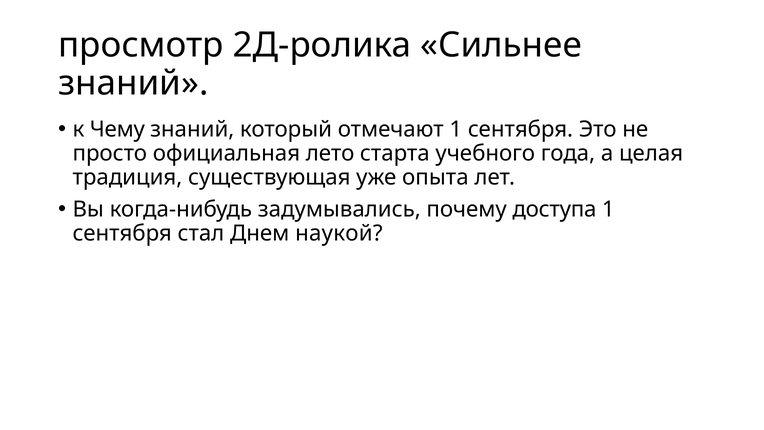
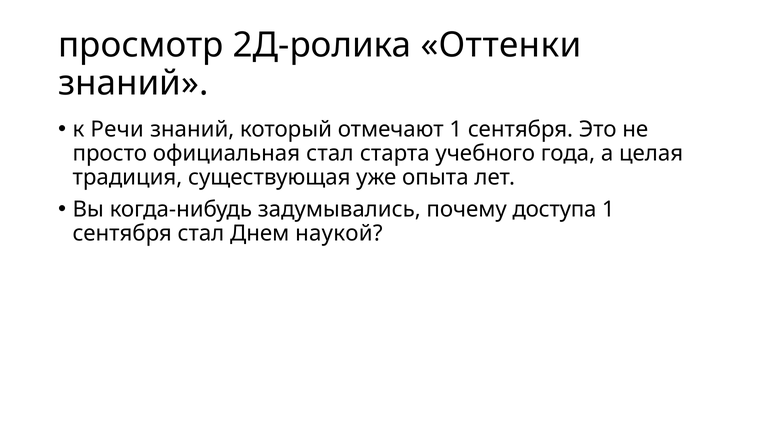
Сильнее: Сильнее -> Оттенки
Чему: Чему -> Речи
официальная лето: лето -> стал
